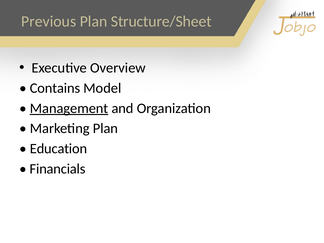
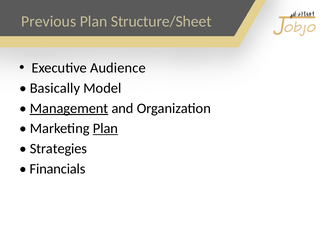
Overview: Overview -> Audience
Contains: Contains -> Basically
Plan at (105, 128) underline: none -> present
Education: Education -> Strategies
